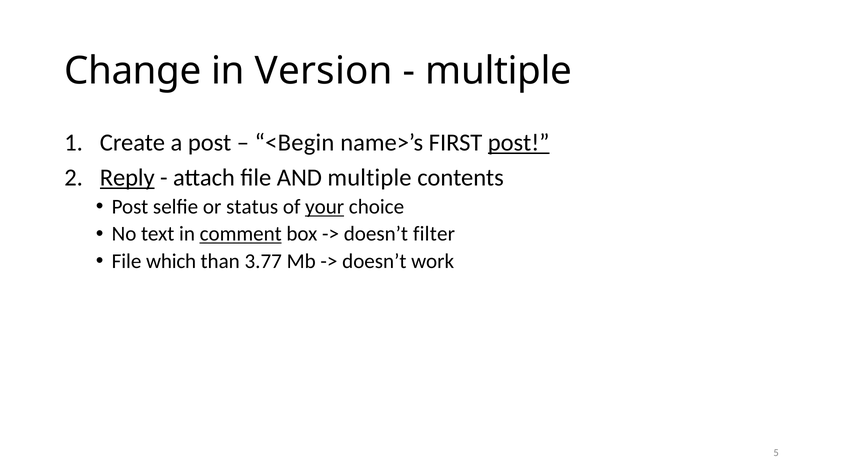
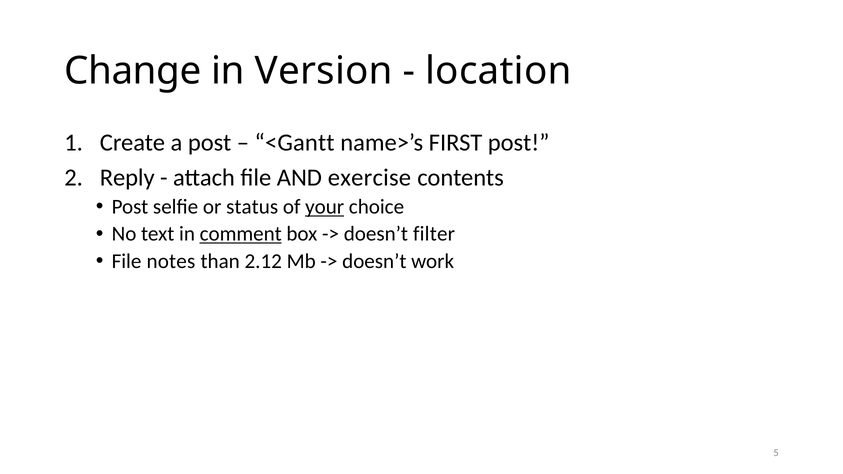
multiple at (499, 71): multiple -> location
<Begin: <Begin -> <Gantt
post at (519, 143) underline: present -> none
Reply underline: present -> none
AND multiple: multiple -> exercise
which: which -> notes
3.77: 3.77 -> 2.12
